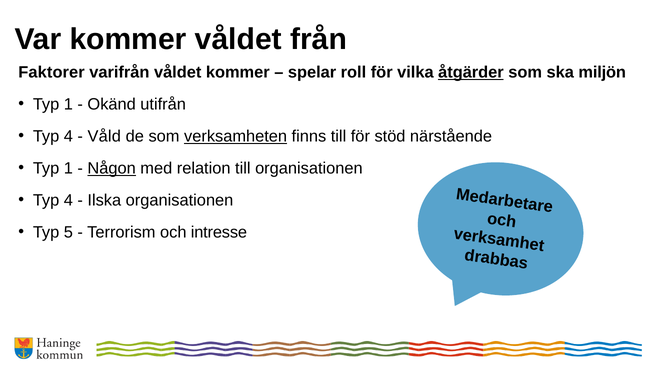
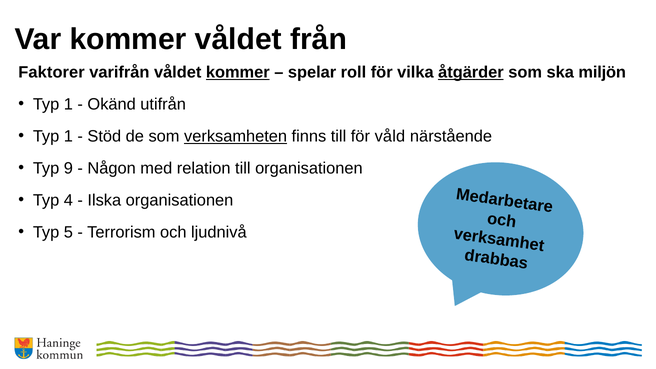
kommer at (238, 72) underline: none -> present
4 at (68, 136): 4 -> 1
Våld: Våld -> Stöd
stöd: stöd -> våld
1 at (68, 168): 1 -> 9
Någon underline: present -> none
intresse: intresse -> ljudnivå
